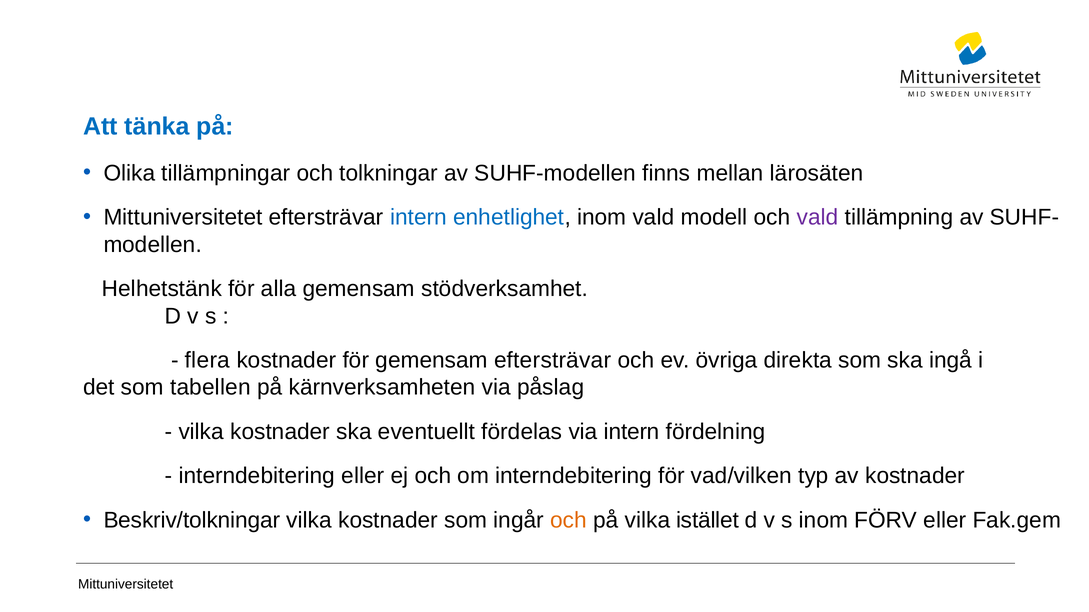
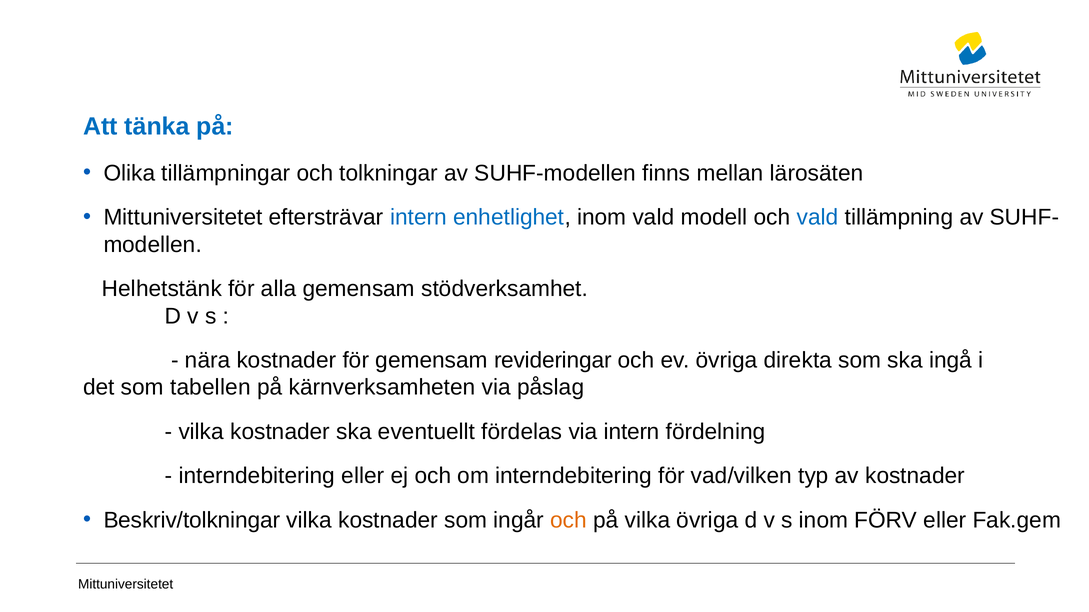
vald at (817, 218) colour: purple -> blue
flera: flera -> nära
gemensam eftersträvar: eftersträvar -> revideringar
vilka istället: istället -> övriga
